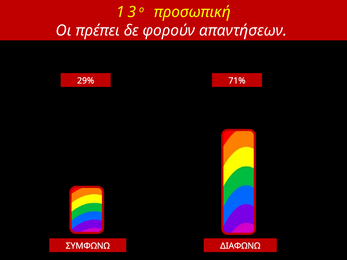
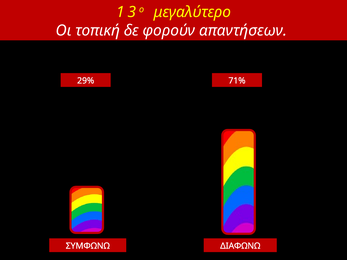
προσωπική: προσωπική -> μεγαλύτερο
πρέπει: πρέπει -> τοπική
